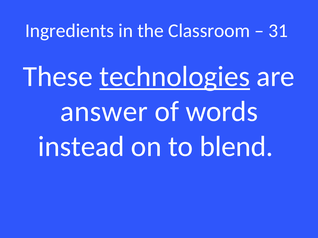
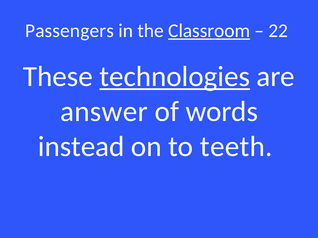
Ingredients: Ingredients -> Passengers
Classroom underline: none -> present
31: 31 -> 22
blend: blend -> teeth
